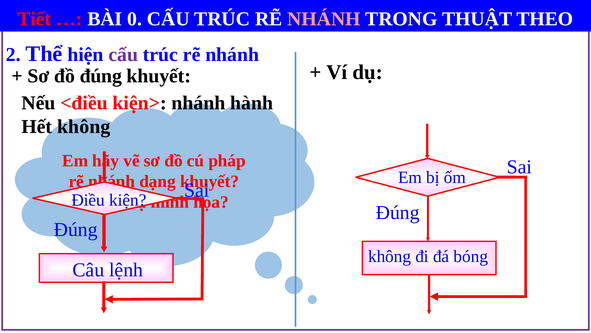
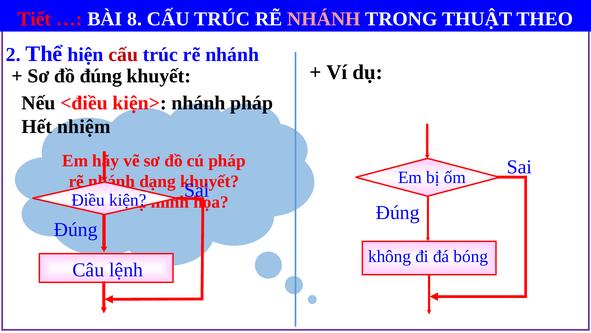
0: 0 -> 8
cấu at (123, 54) colour: purple -> red
nhánh hành: hành -> pháp
Hết không: không -> nhiệm
